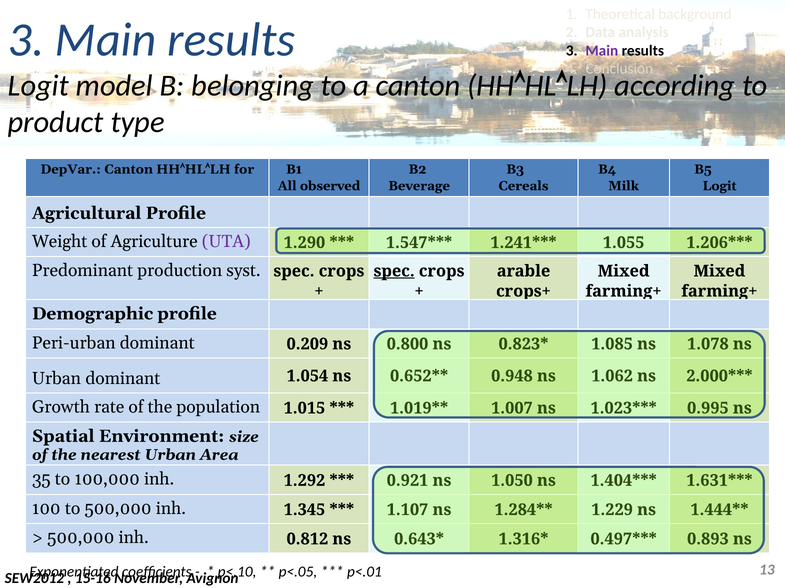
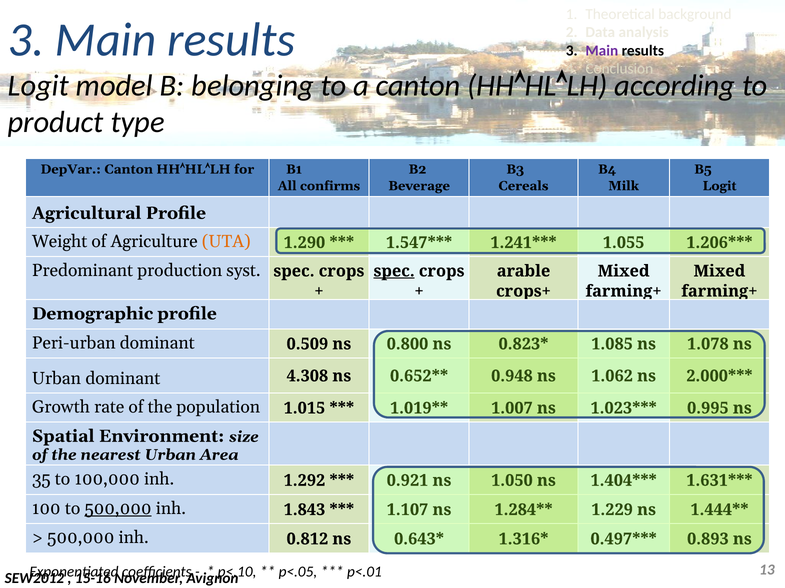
observed: observed -> confirms
UTA colour: purple -> orange
0.209: 0.209 -> 0.509
1.054: 1.054 -> 4.308
500,000 at (118, 509) underline: none -> present
1.345: 1.345 -> 1.843
